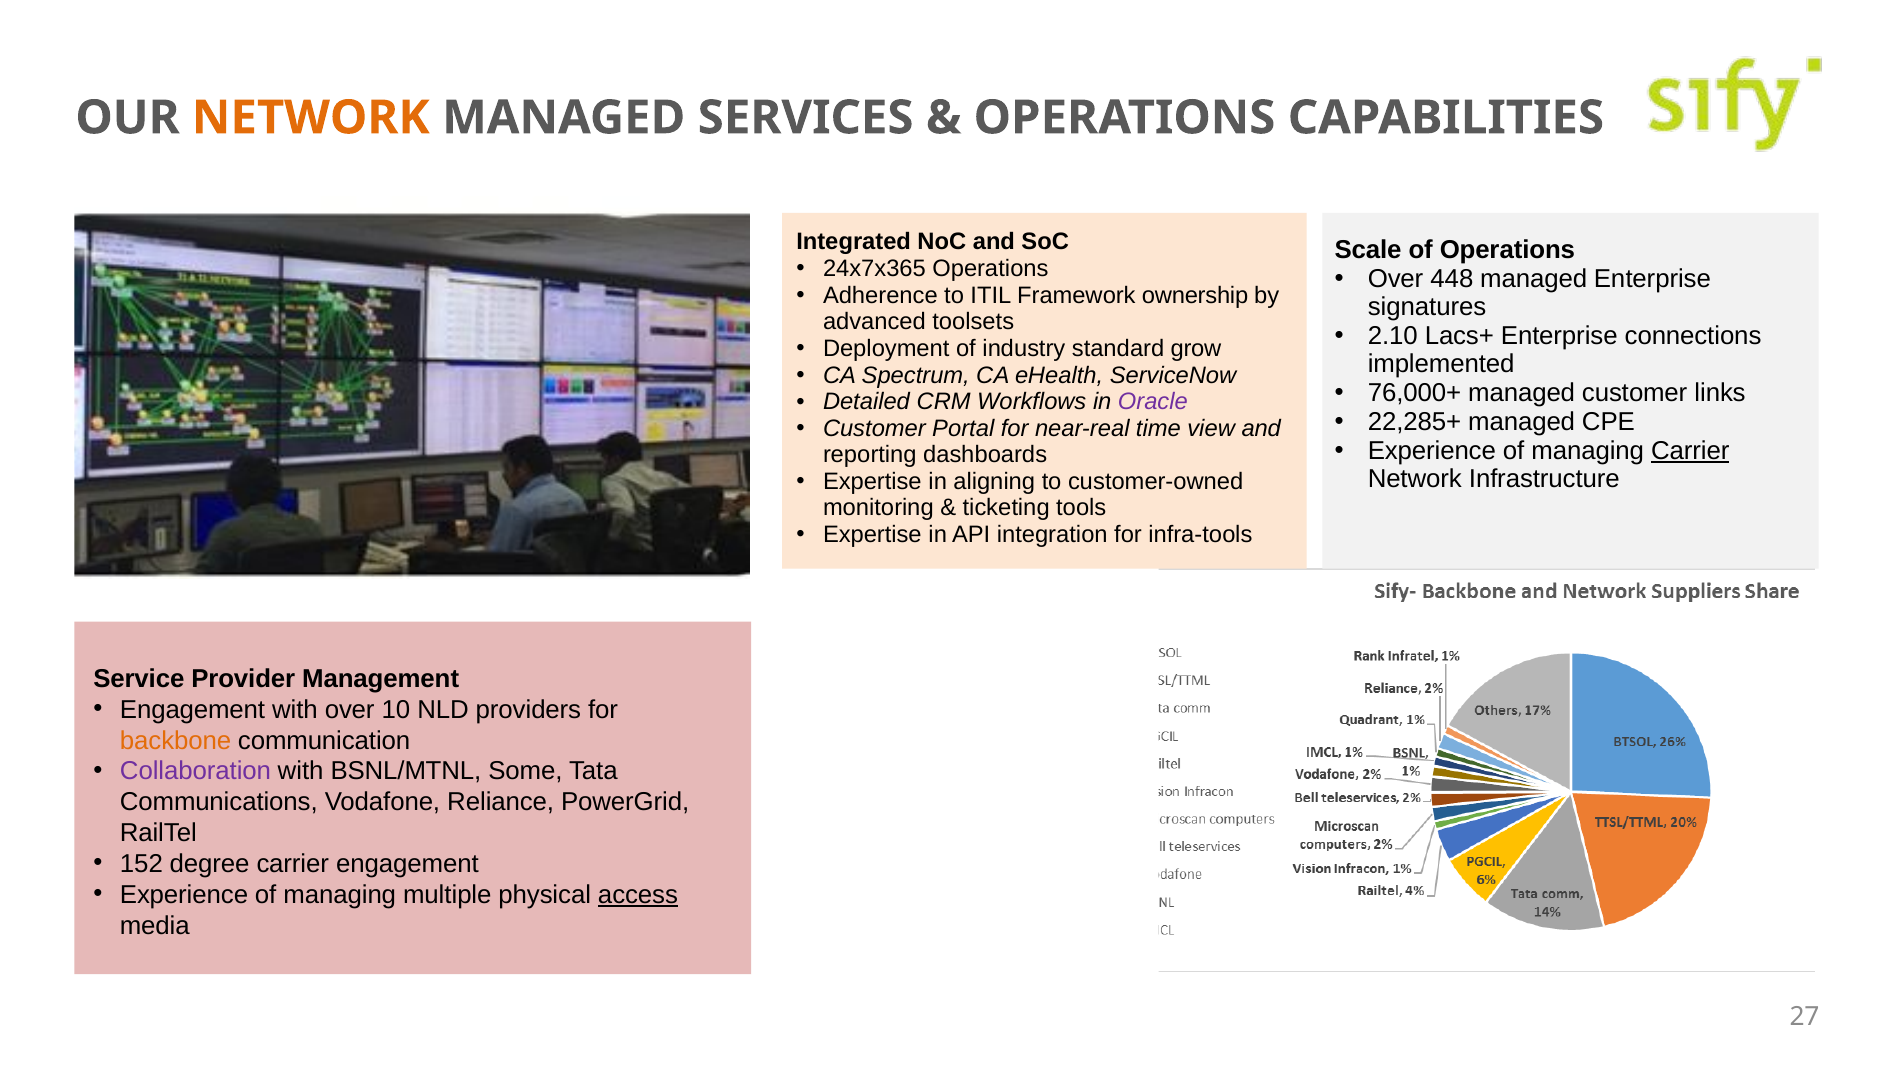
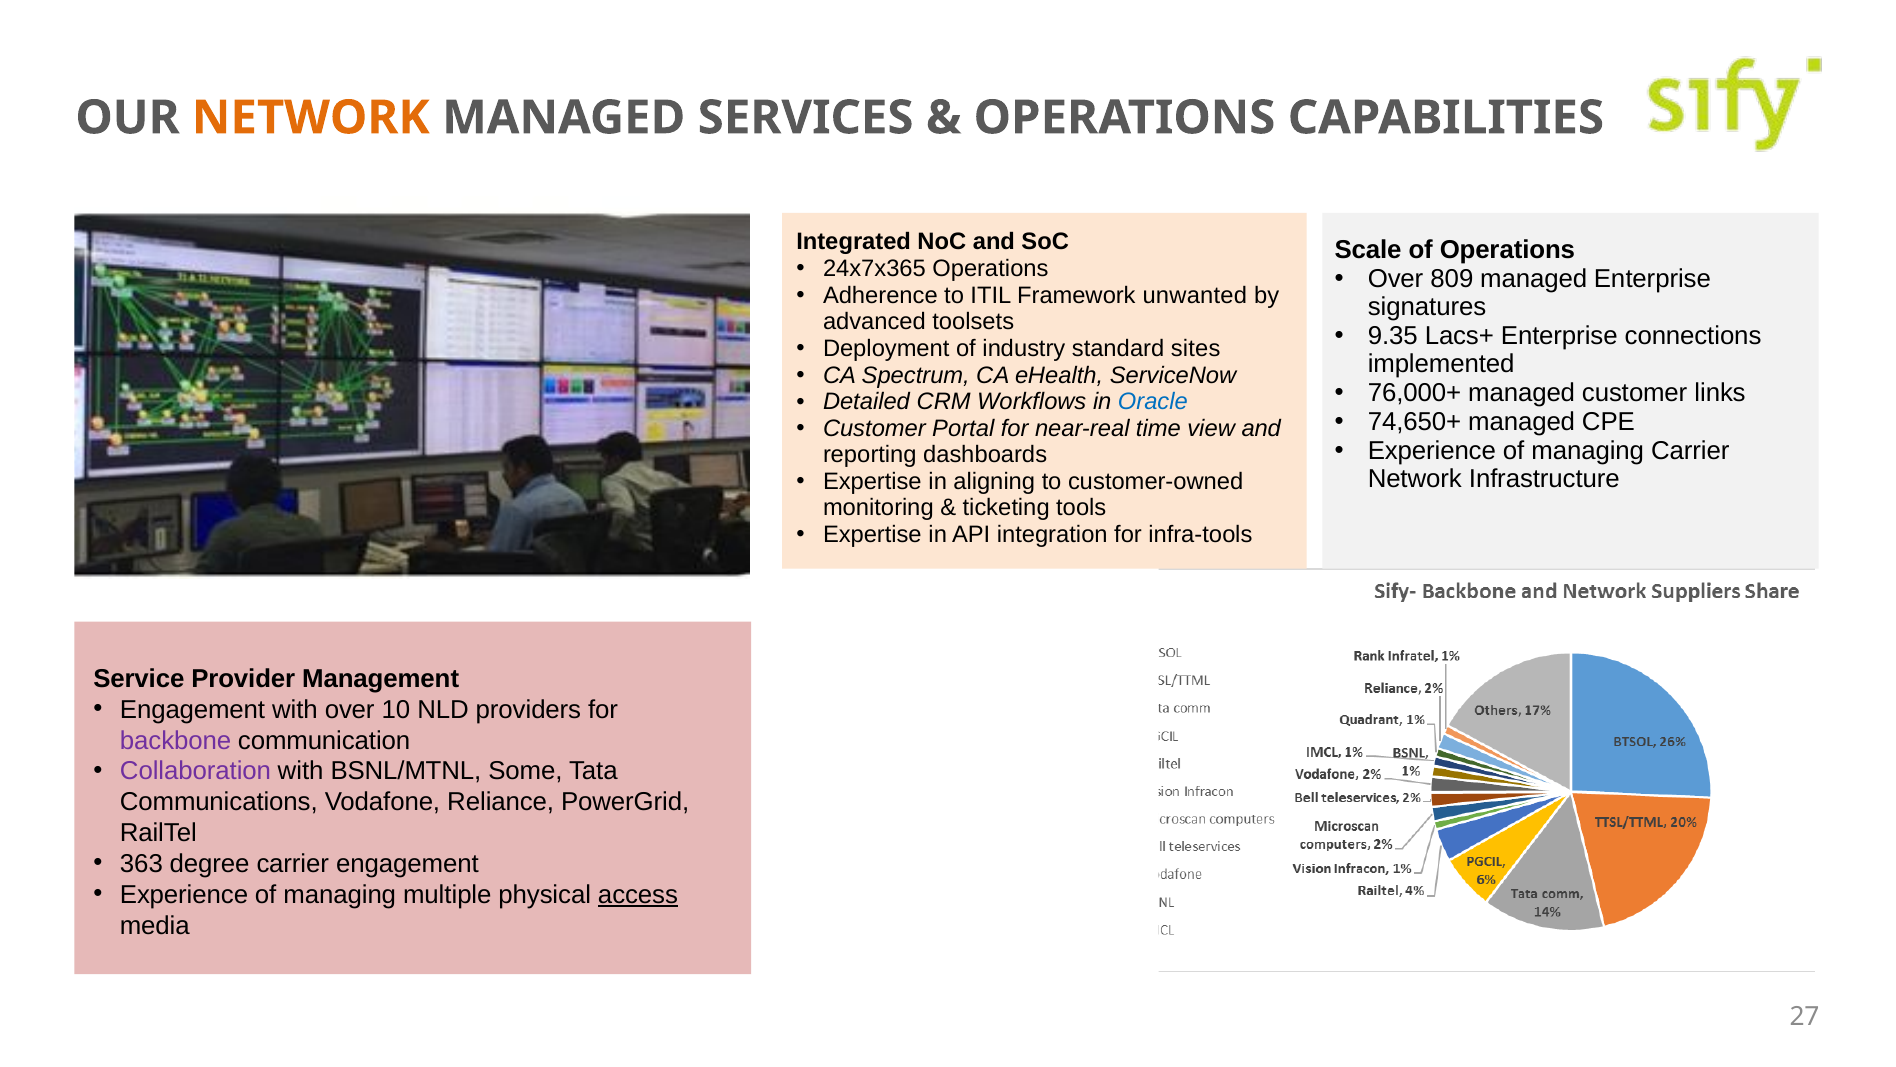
448: 448 -> 809
ownership: ownership -> unwanted
2.10: 2.10 -> 9.35
grow: grow -> sites
Oracle colour: purple -> blue
22,285+: 22,285+ -> 74,650+
Carrier at (1690, 451) underline: present -> none
backbone colour: orange -> purple
152: 152 -> 363
